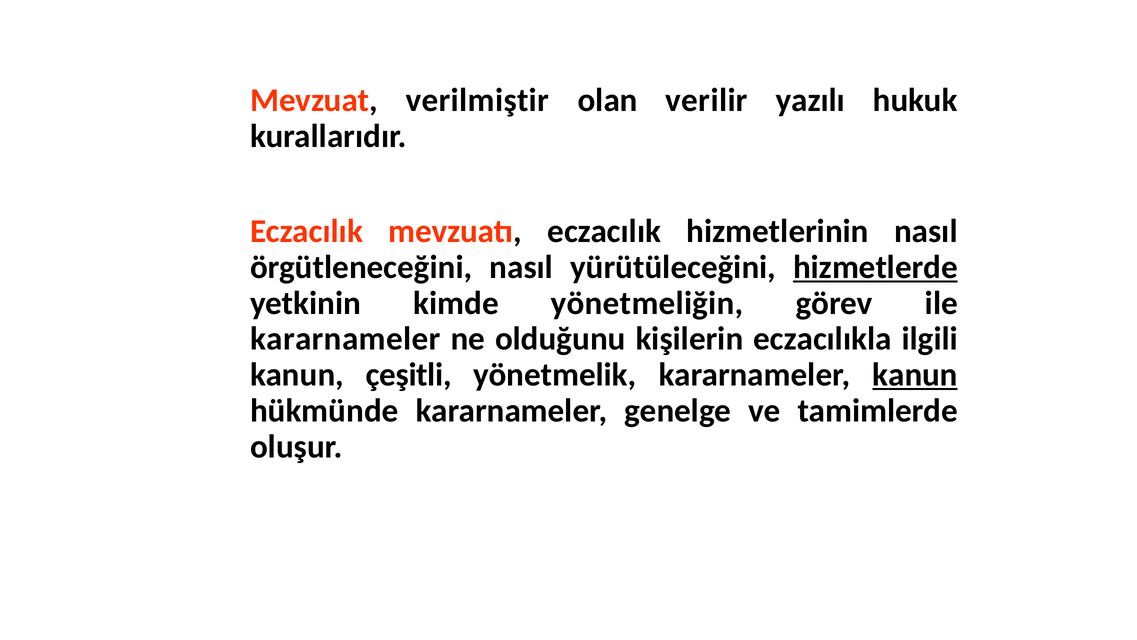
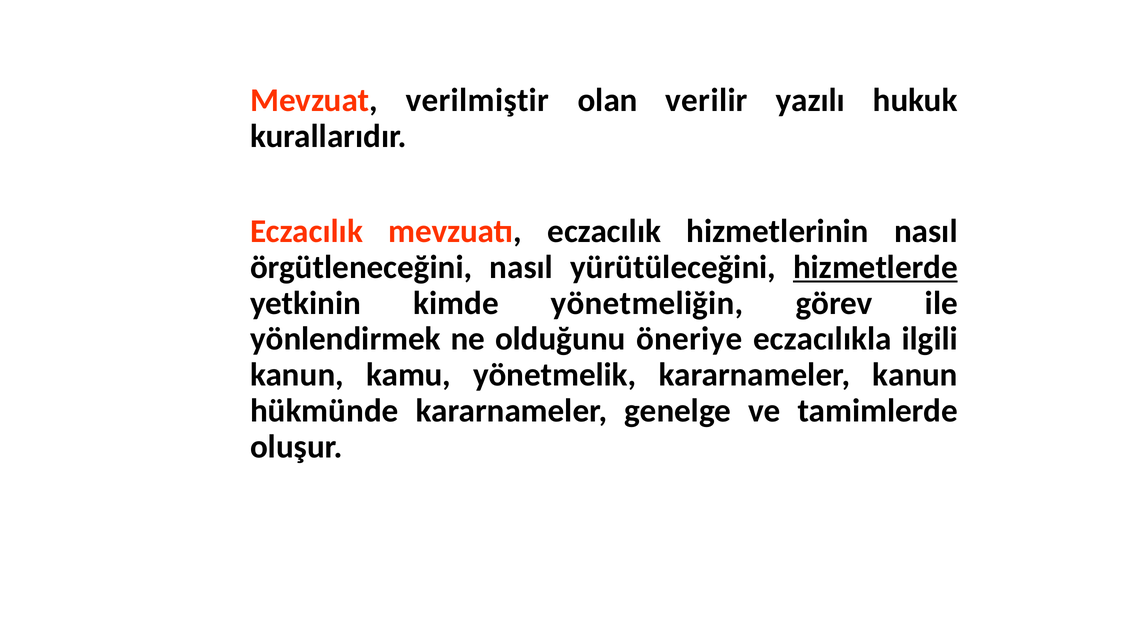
kararnameler at (345, 339): kararnameler -> yönlendirmek
kişilerin: kişilerin -> öneriye
çeşitli: çeşitli -> kamu
kanun at (915, 375) underline: present -> none
